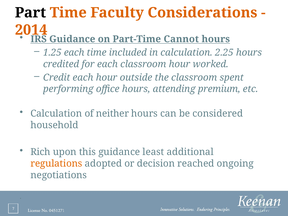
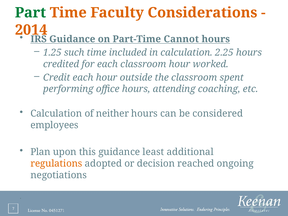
Part colour: black -> green
1.25 each: each -> such
premium: premium -> coaching
household: household -> employees
Rich: Rich -> Plan
